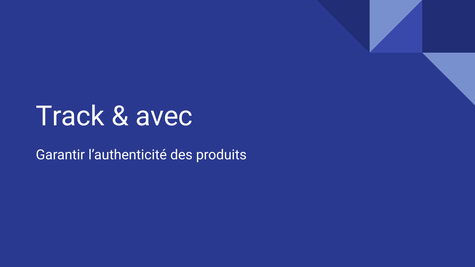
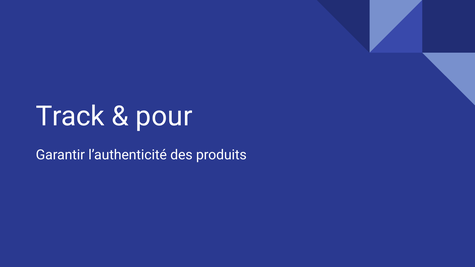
avec: avec -> pour
